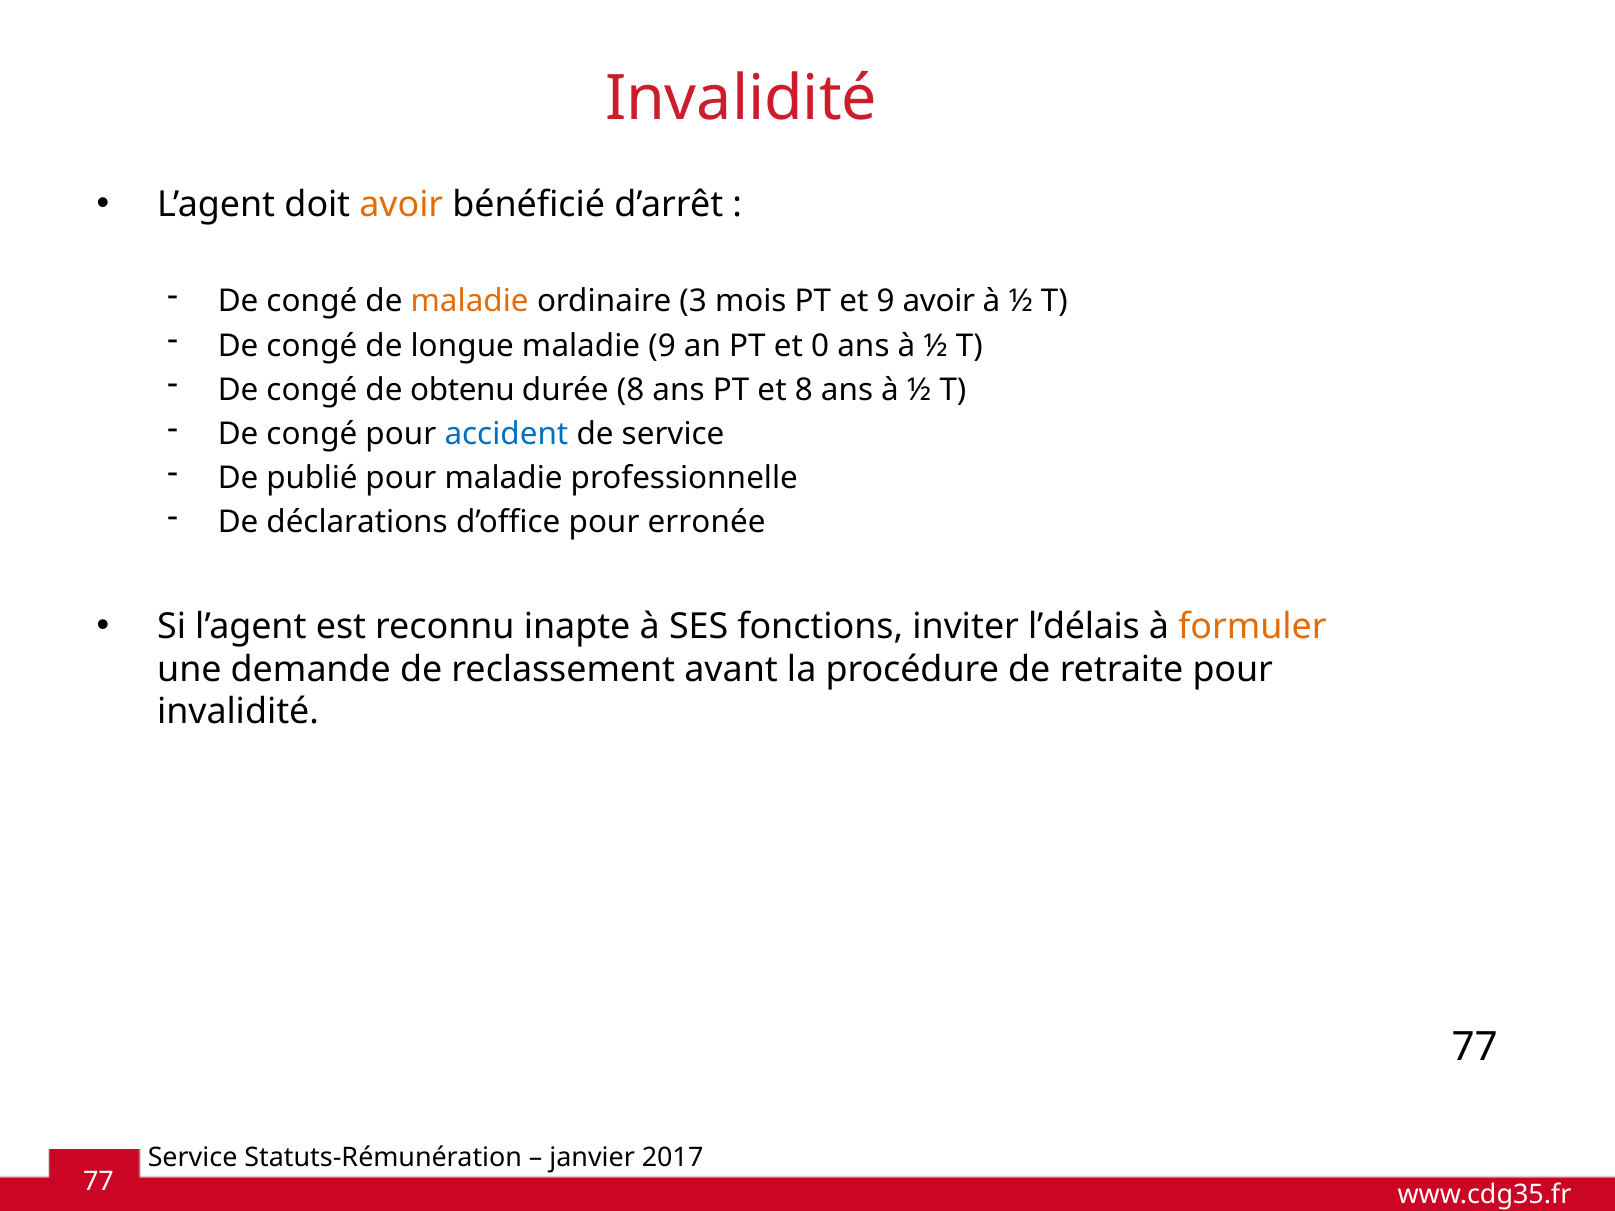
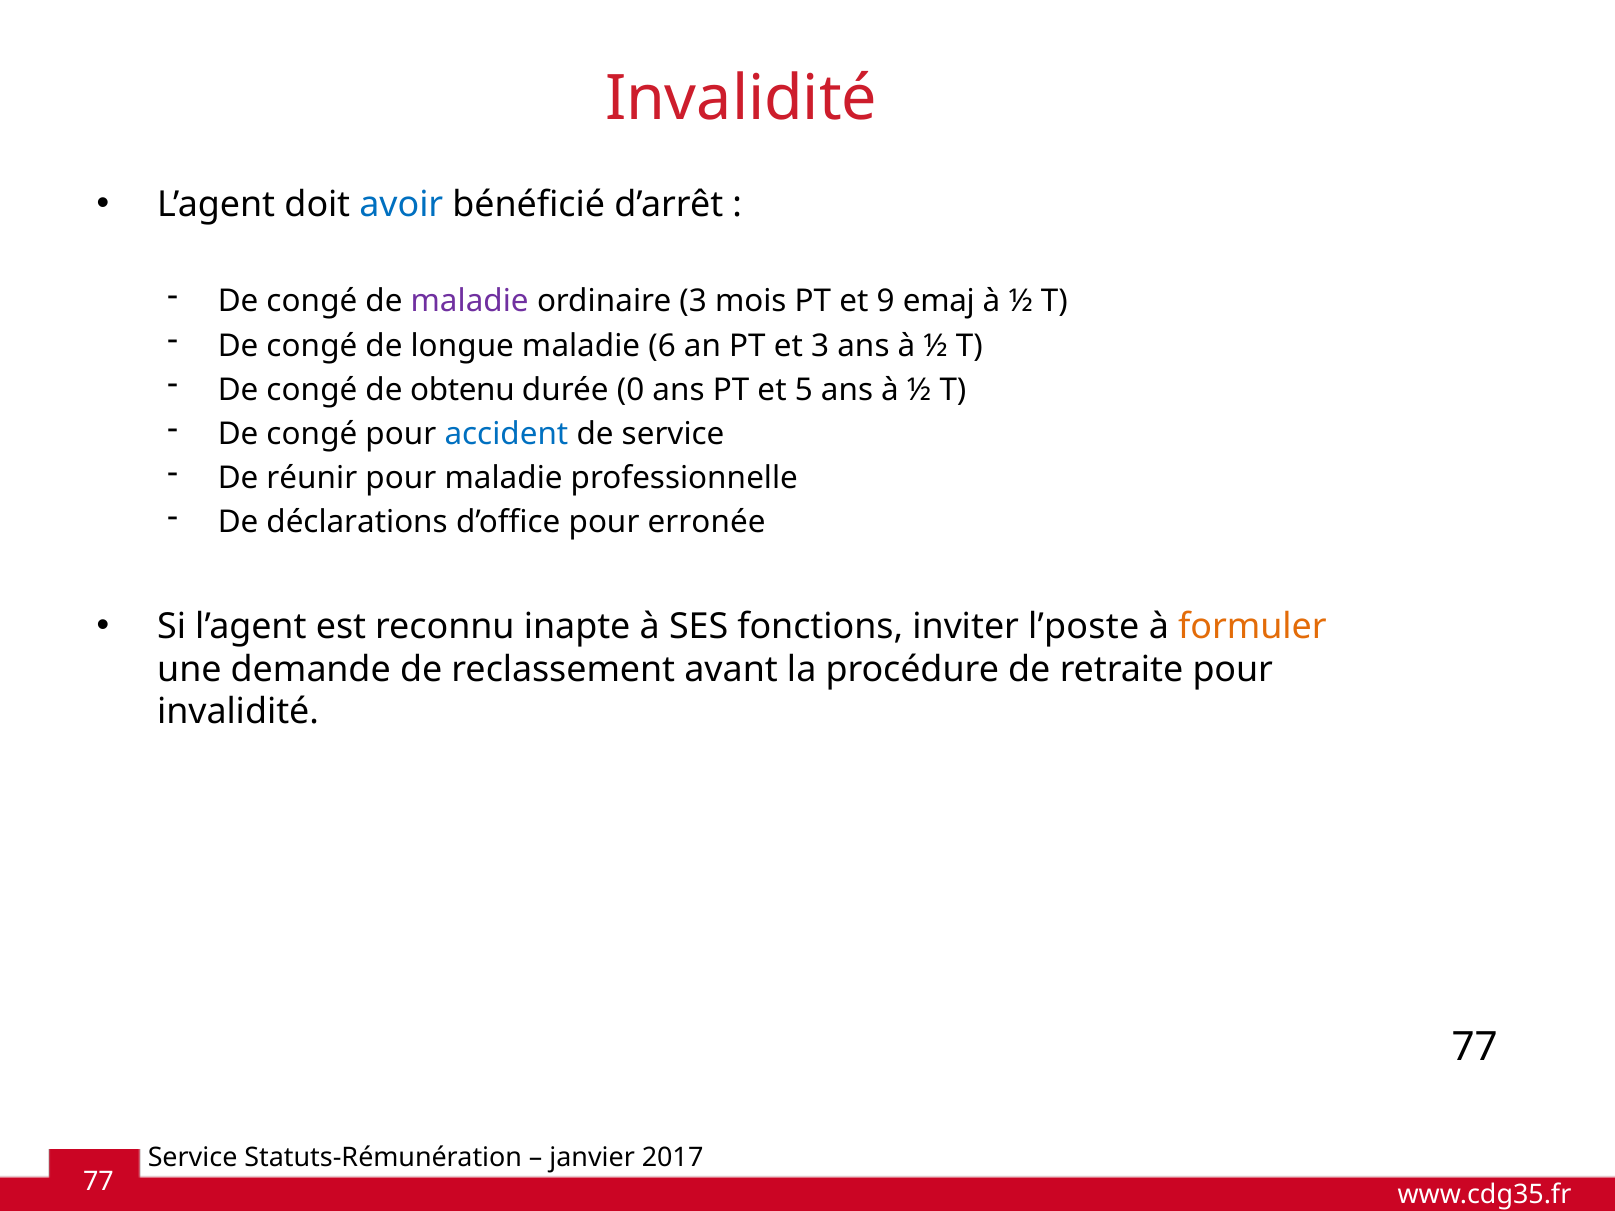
avoir at (401, 205) colour: orange -> blue
maladie at (470, 302) colour: orange -> purple
9 avoir: avoir -> emaj
maladie 9: 9 -> 6
et 0: 0 -> 3
durée 8: 8 -> 0
et 8: 8 -> 5
publié: publié -> réunir
l’délais: l’délais -> l’poste
